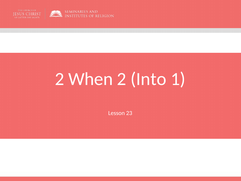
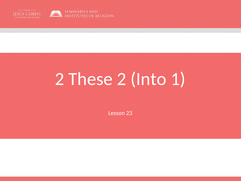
When: When -> These
